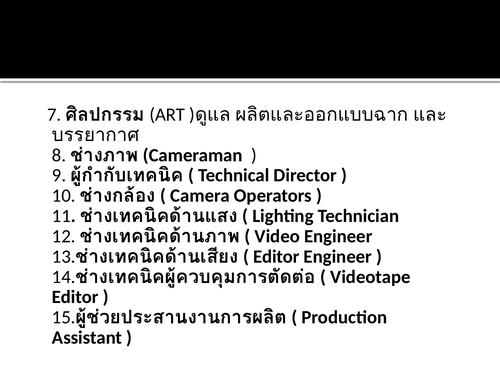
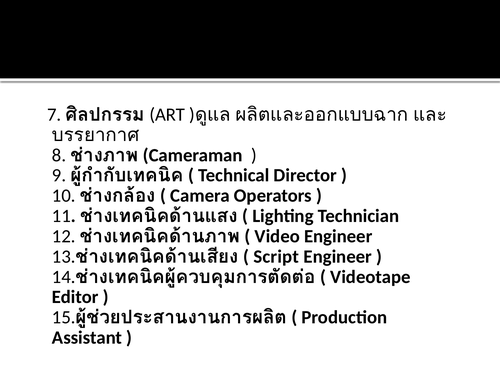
Editor at (276, 257): Editor -> Script
